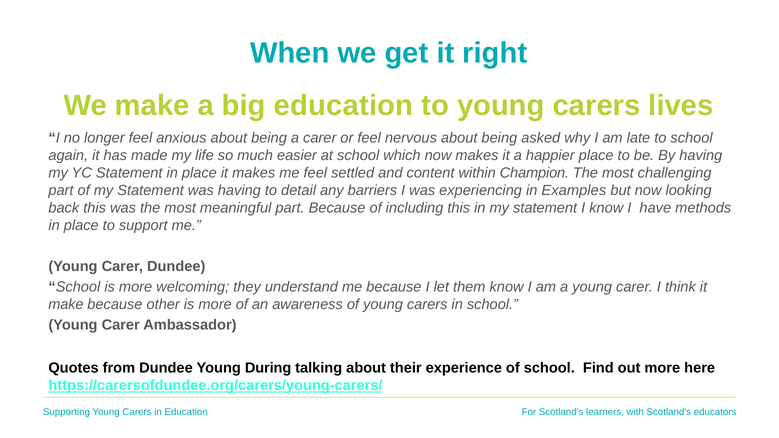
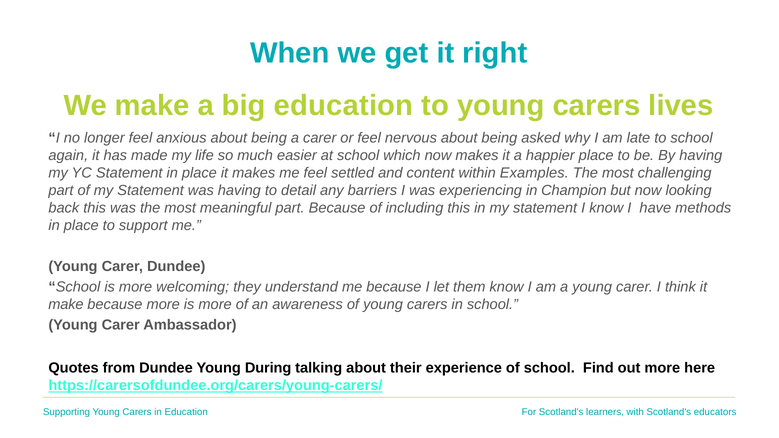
Champion: Champion -> Examples
Examples: Examples -> Champion
because other: other -> more
